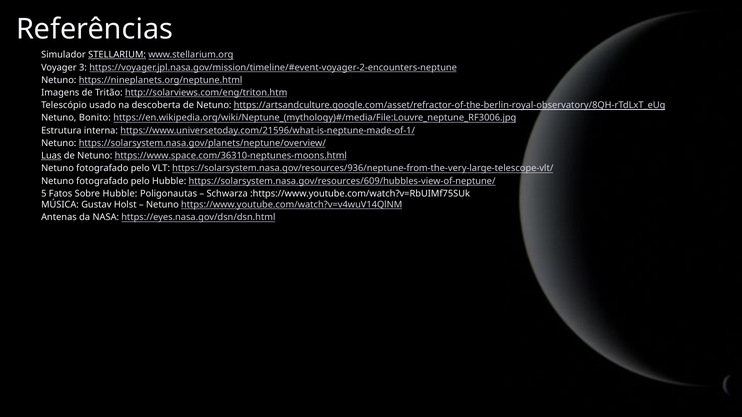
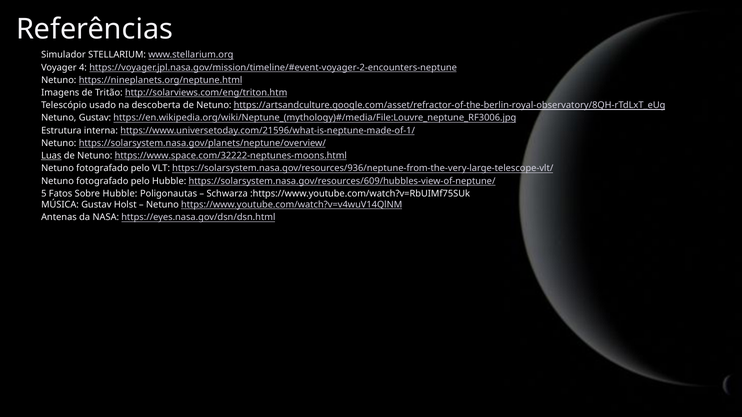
STELLARIUM underline: present -> none
3: 3 -> 4
Netuno Bonito: Bonito -> Gustav
https://www.space.com/36310-neptunes-moons.html: https://www.space.com/36310-neptunes-moons.html -> https://www.space.com/32222-neptunes-moons.html
